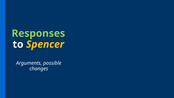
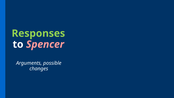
Spencer colour: yellow -> pink
